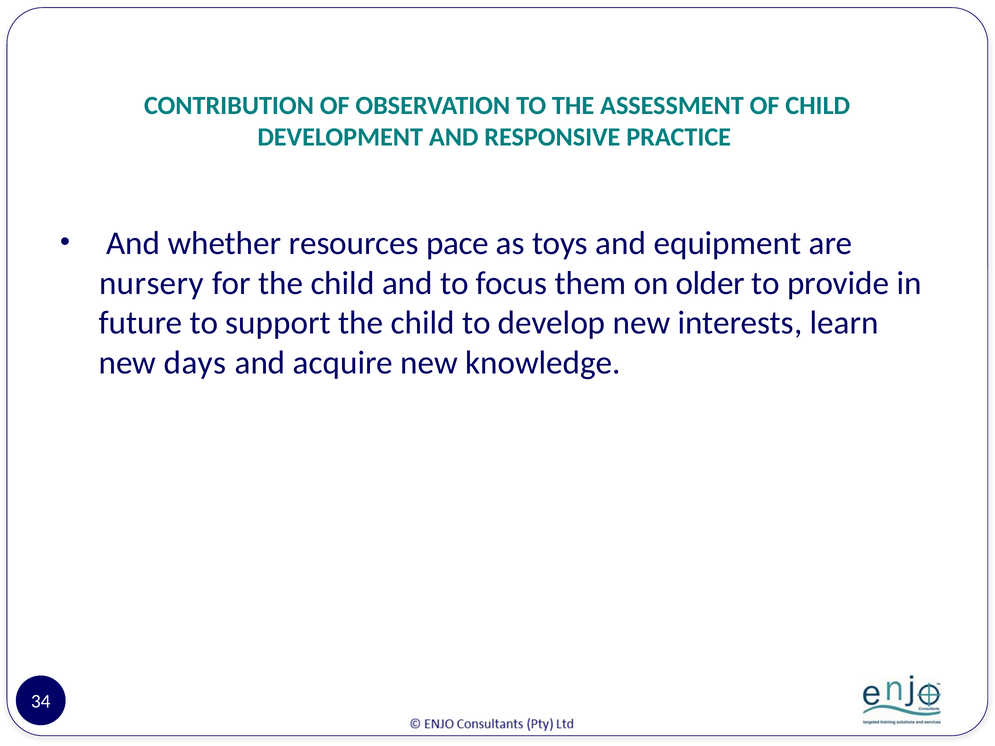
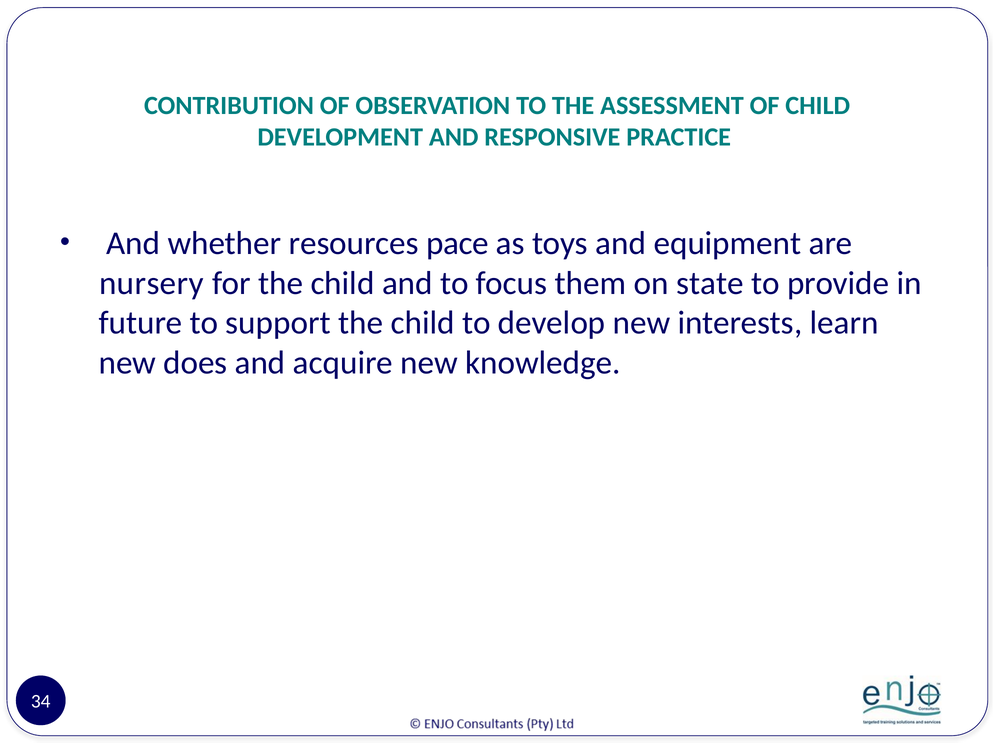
older: older -> state
days: days -> does
